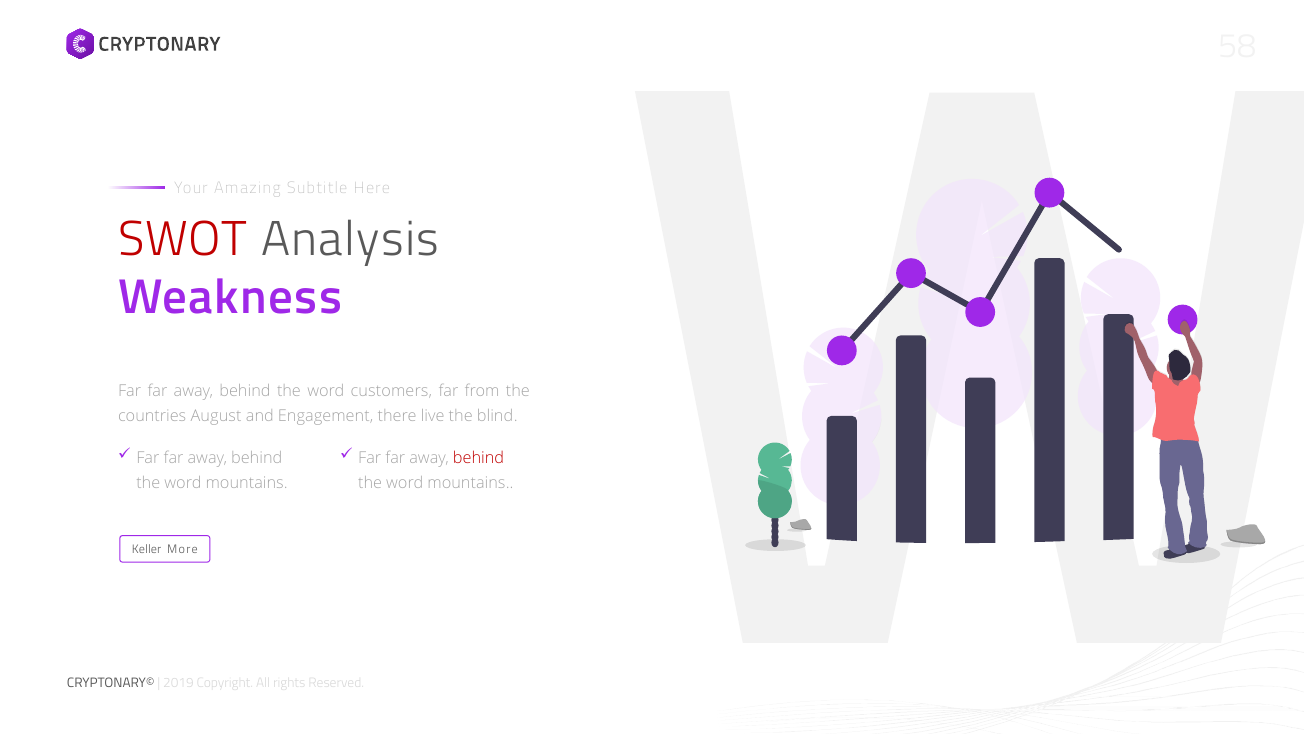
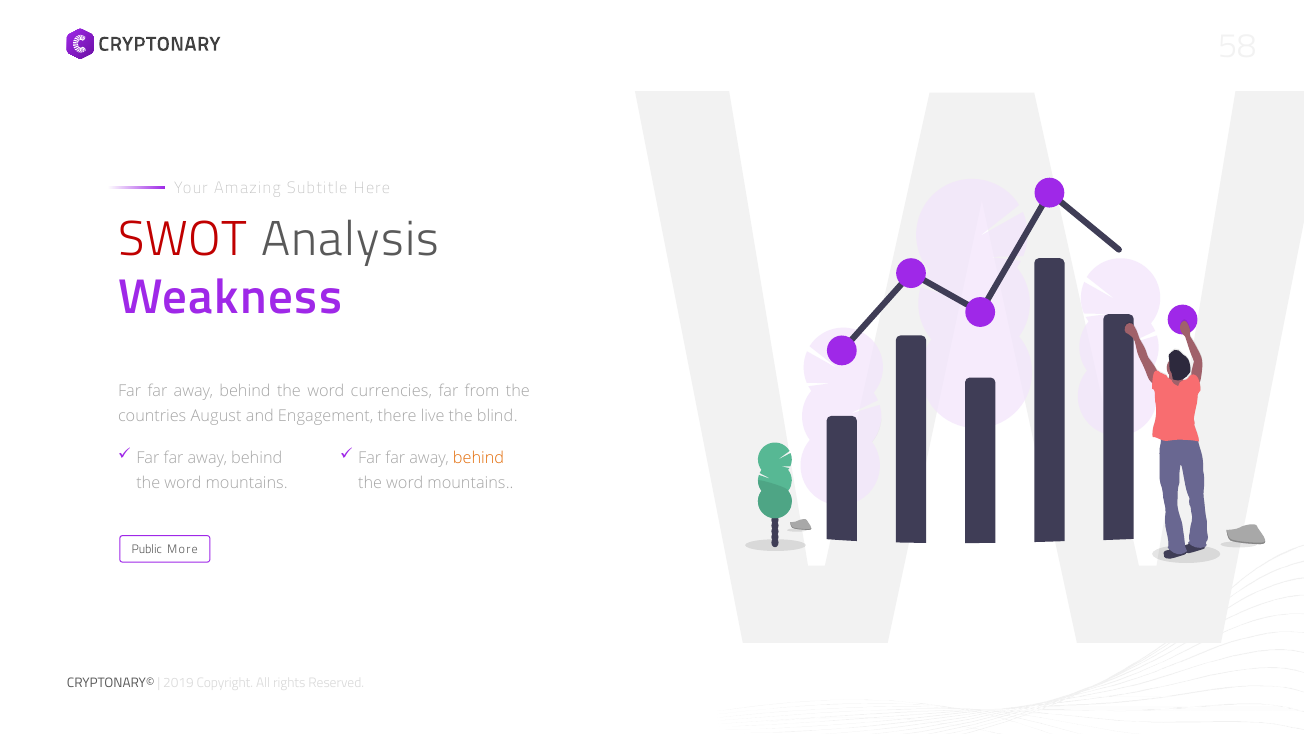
customers: customers -> currencies
behind at (479, 457) colour: red -> orange
Keller: Keller -> Public
